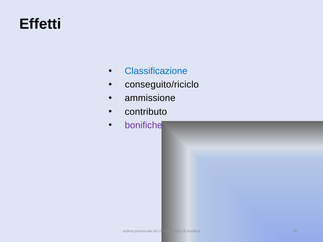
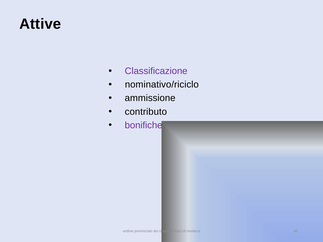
Effetti: Effetti -> Attive
Classificazione colour: blue -> purple
conseguito/riciclo: conseguito/riciclo -> nominativo/riciclo
